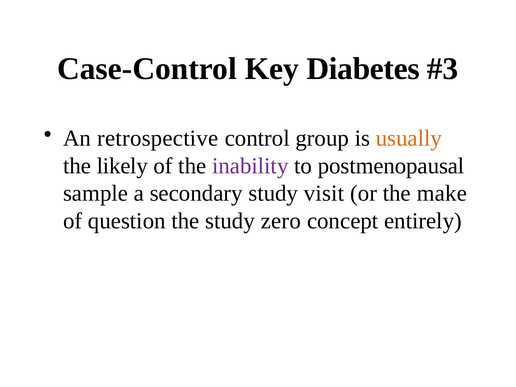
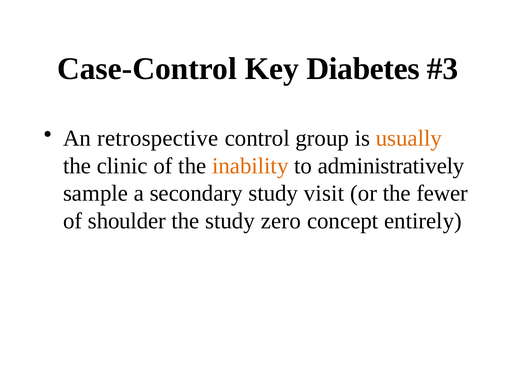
likely: likely -> clinic
inability colour: purple -> orange
postmenopausal: postmenopausal -> administratively
make: make -> fewer
question: question -> shoulder
